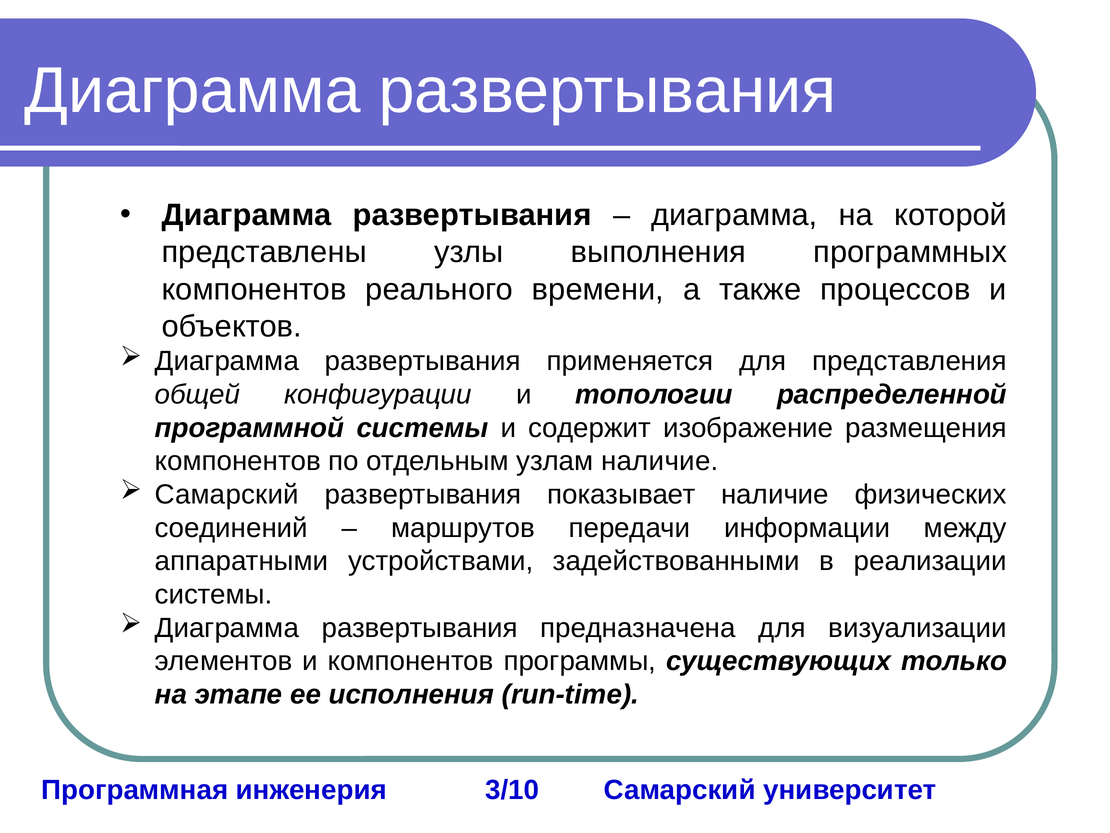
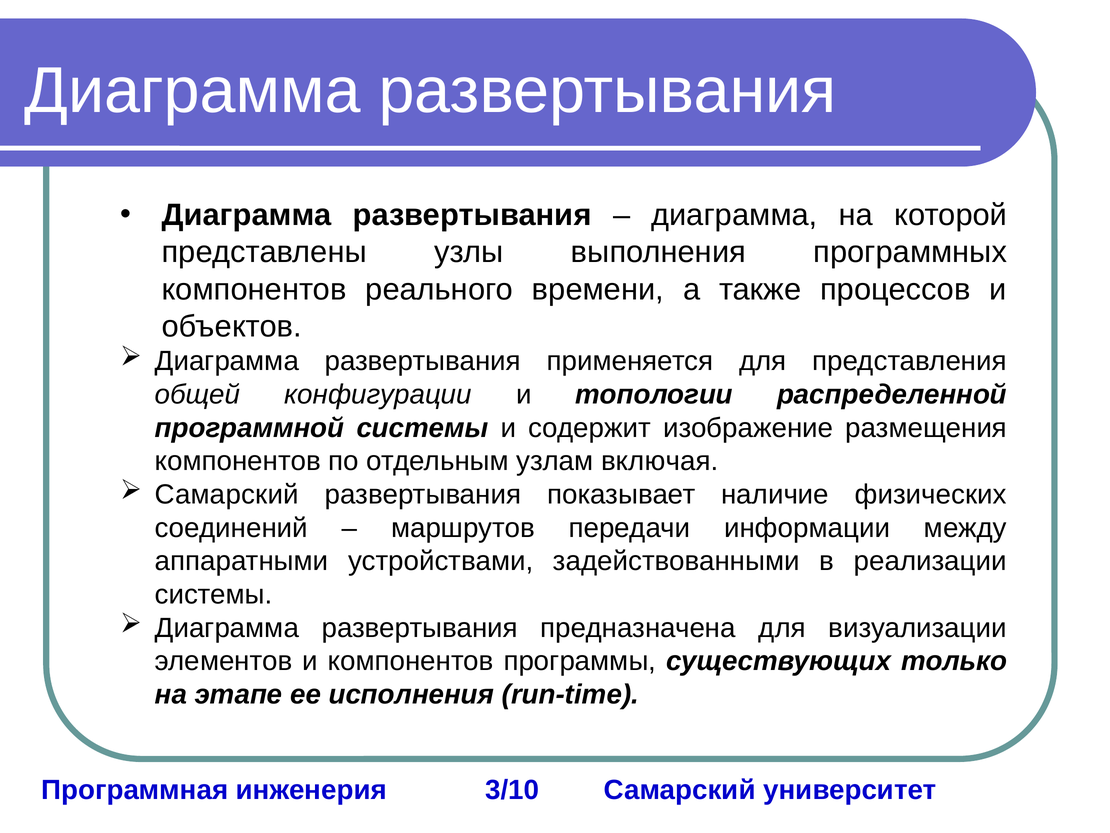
узлам наличие: наличие -> включая
